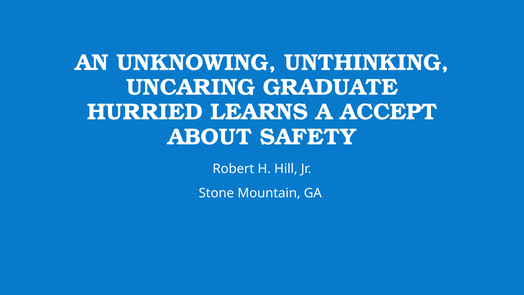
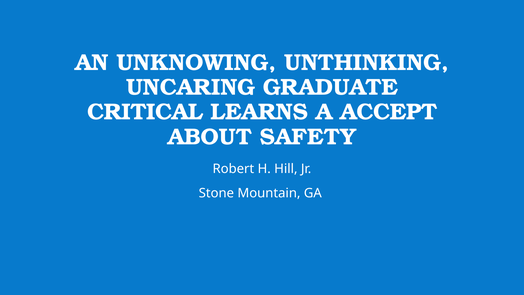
HURRIED: HURRIED -> CRITICAL
